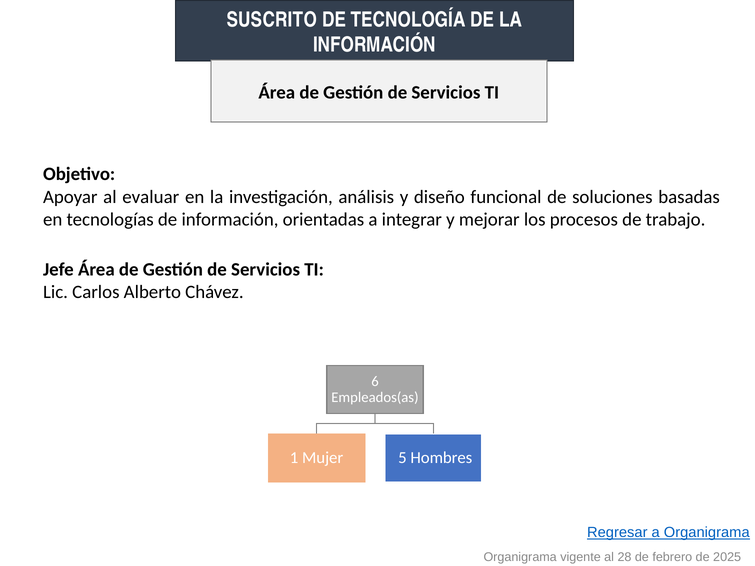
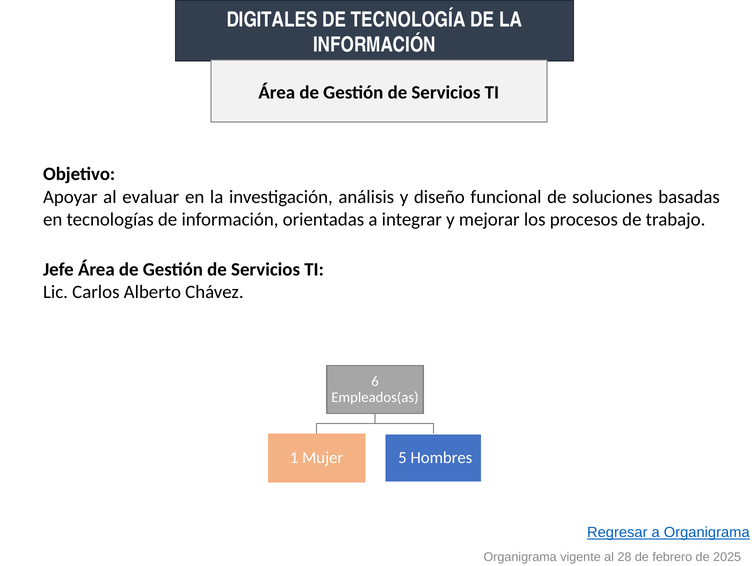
SUSCRITO: SUSCRITO -> DIGITALES
